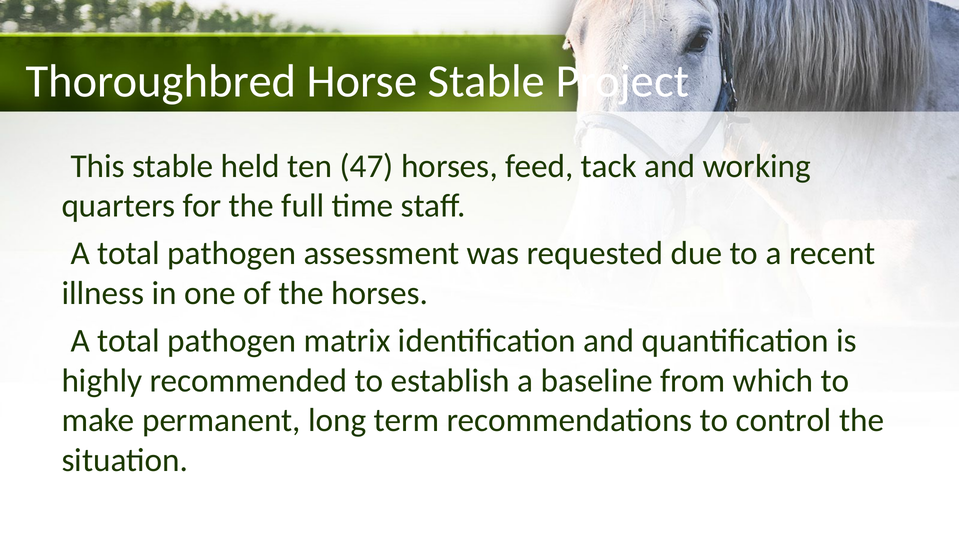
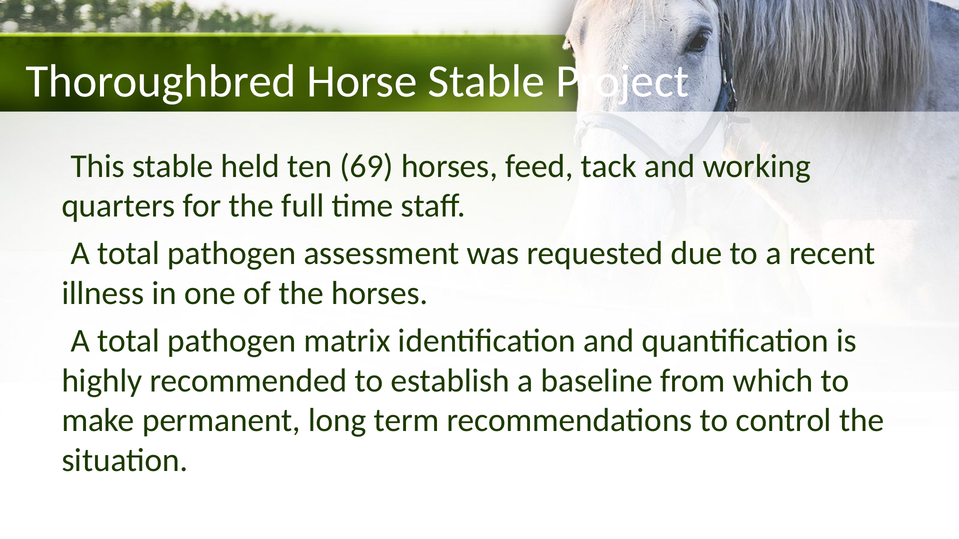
47: 47 -> 69
